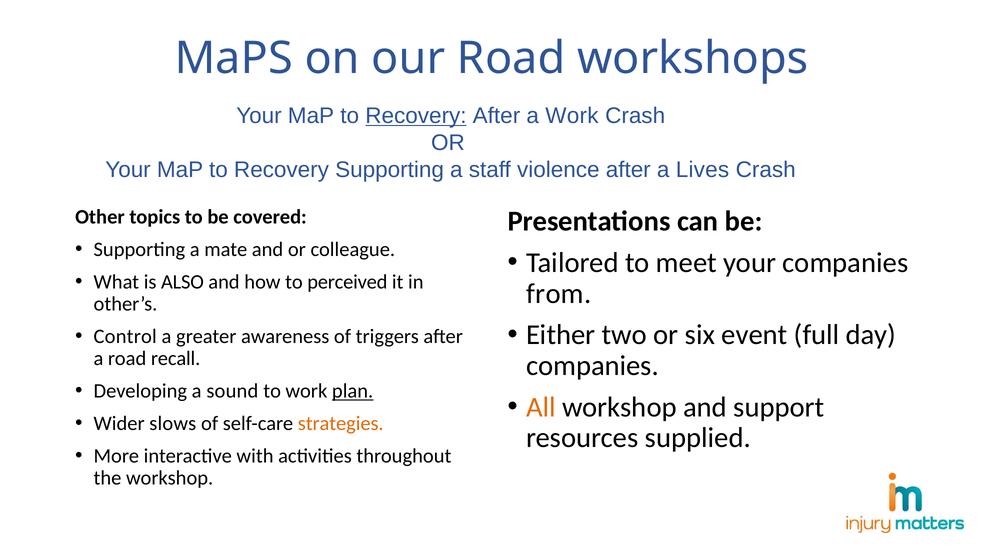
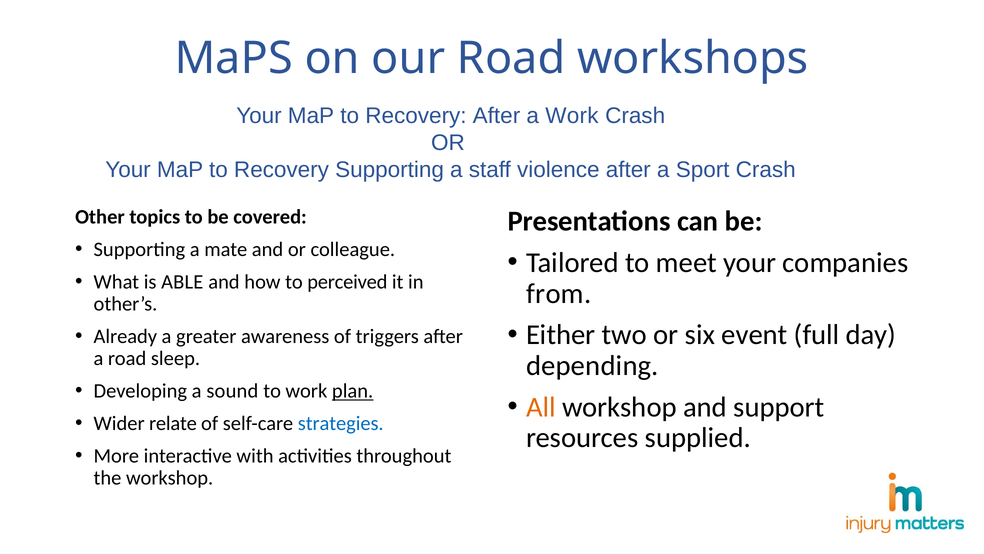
Recovery at (416, 116) underline: present -> none
Lives: Lives -> Sport
ALSO: ALSO -> ABLE
Control: Control -> Already
recall: recall -> sleep
companies at (592, 365): companies -> depending
slows: slows -> relate
strategies colour: orange -> blue
